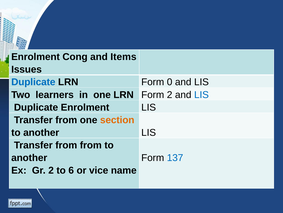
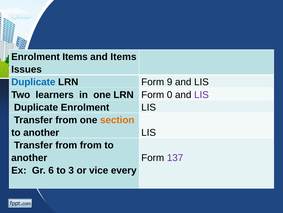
Enrolment Cong: Cong -> Items
0: 0 -> 9
Form 2: 2 -> 0
LIS at (201, 94) colour: blue -> purple
137 colour: blue -> purple
Gr 2: 2 -> 6
6: 6 -> 3
name: name -> every
